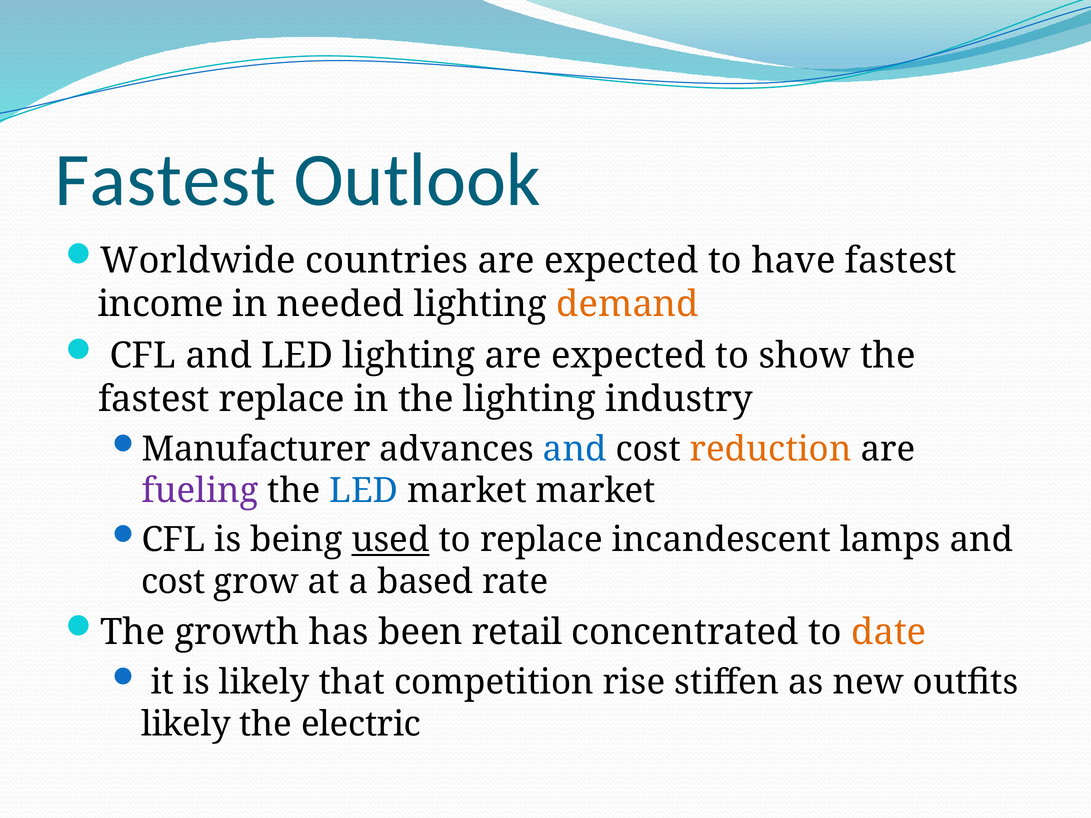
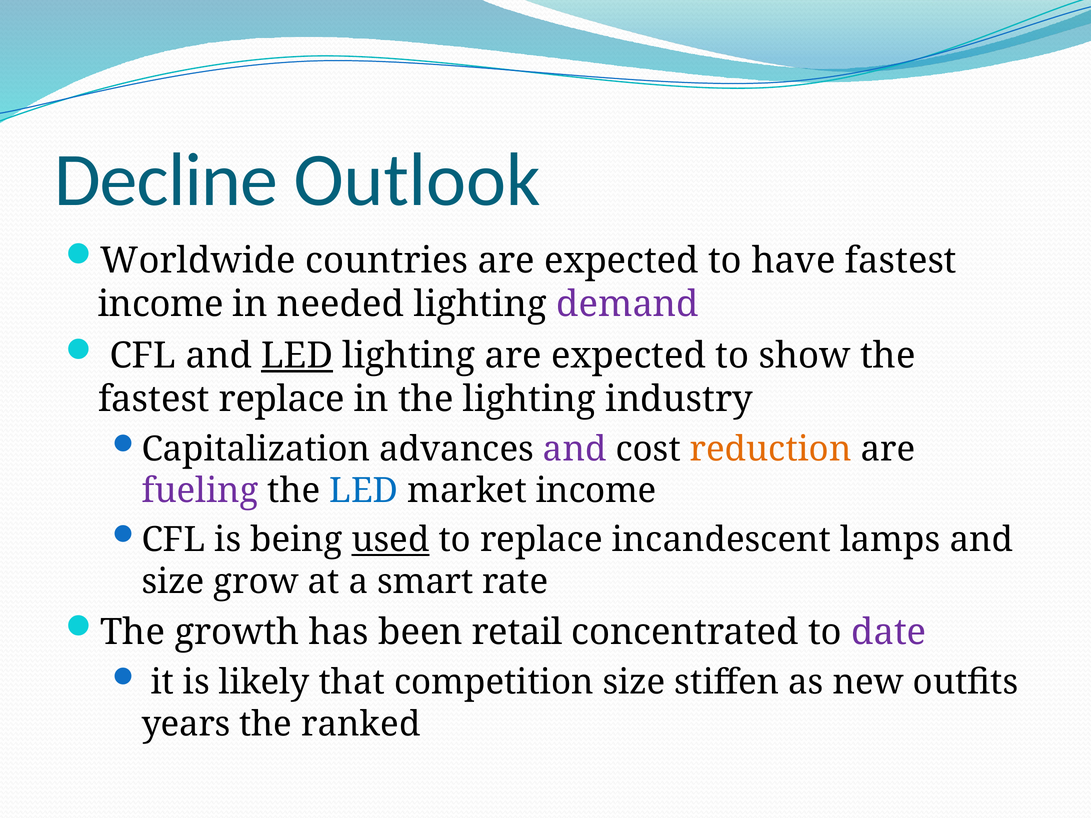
Fastest at (165, 180): Fastest -> Decline
demand colour: orange -> purple
LED at (297, 356) underline: none -> present
Manufacturer: Manufacturer -> Capitalization
and at (575, 449) colour: blue -> purple
market market: market -> income
cost at (173, 582): cost -> size
based: based -> smart
date colour: orange -> purple
competition rise: rise -> size
likely at (186, 724): likely -> years
electric: electric -> ranked
